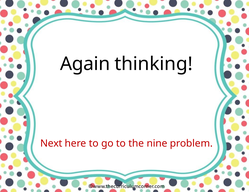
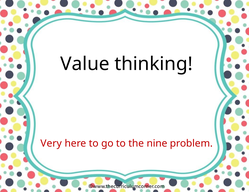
Again: Again -> Value
Next: Next -> Very
